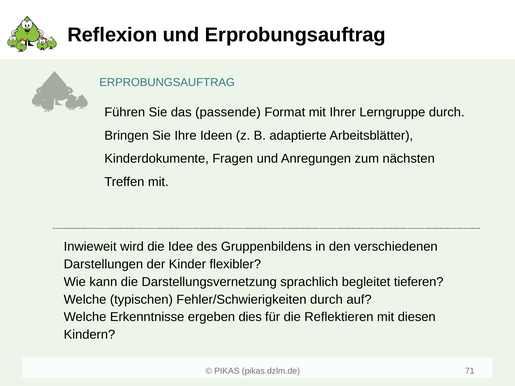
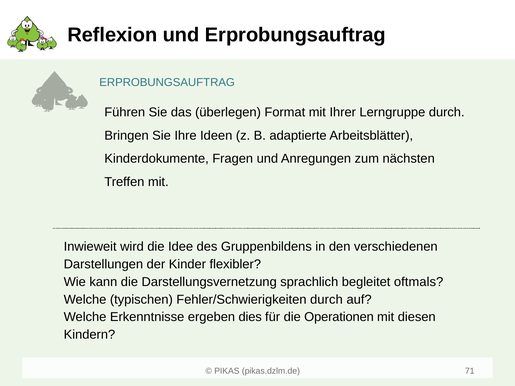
passende: passende -> überlegen
tieferen: tieferen -> oftmals
Reflektieren: Reflektieren -> Operationen
